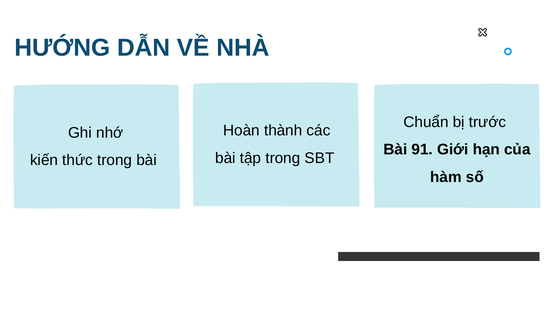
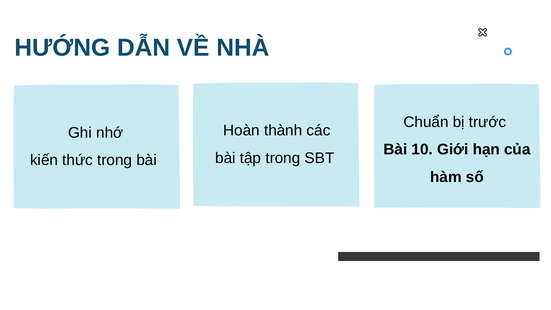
91: 91 -> 10
